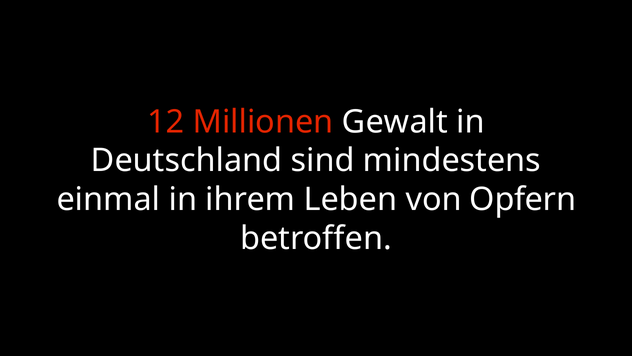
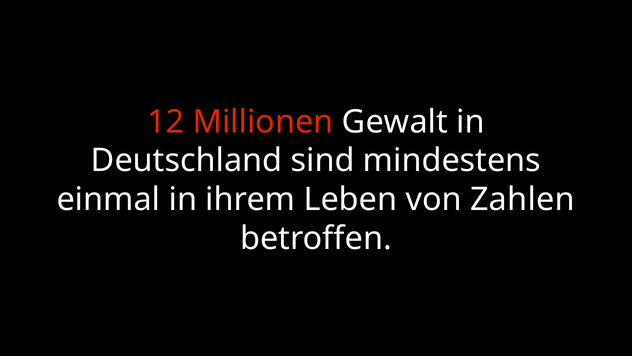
Opfern: Opfern -> Zahlen
